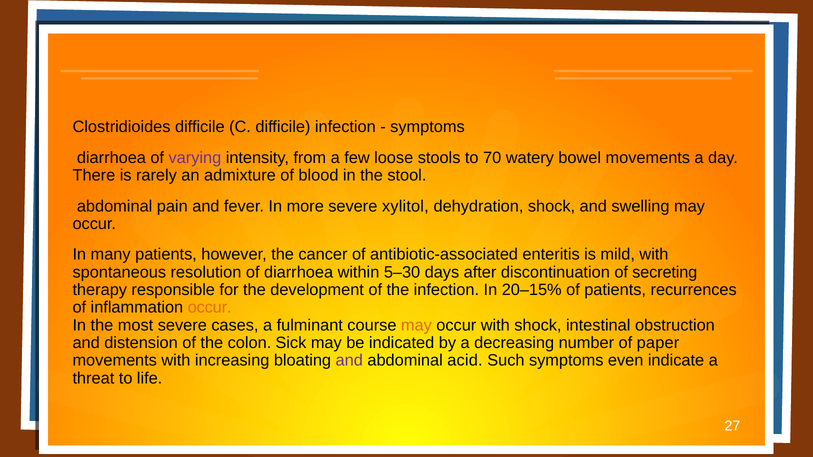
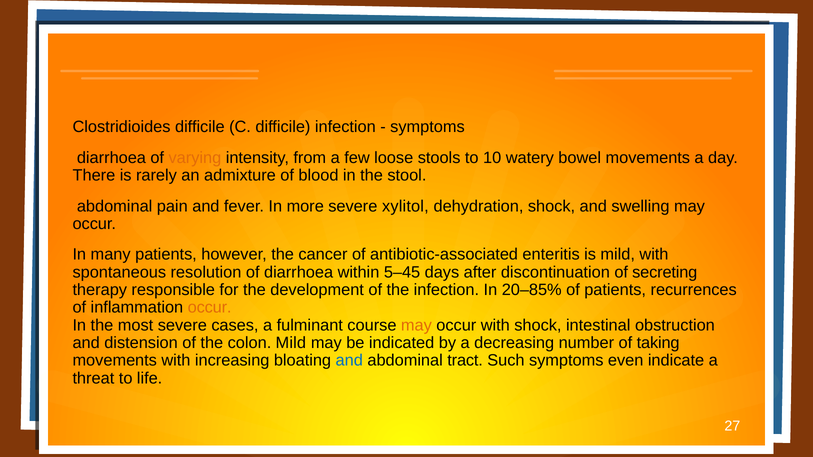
varying colour: purple -> orange
70: 70 -> 10
5–30: 5–30 -> 5–45
20–15%: 20–15% -> 20–85%
colon Sick: Sick -> Mild
paper: paper -> taking
and at (349, 361) colour: purple -> blue
acid: acid -> tract
